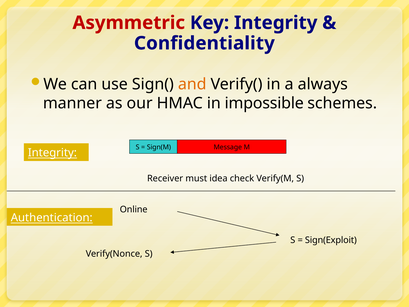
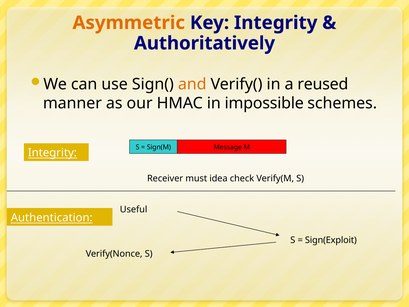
Asymmetric colour: red -> orange
Confidentiality: Confidentiality -> Authoritatively
always: always -> reused
Online: Online -> Useful
